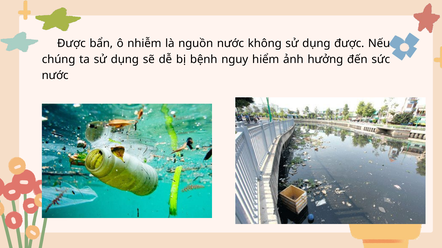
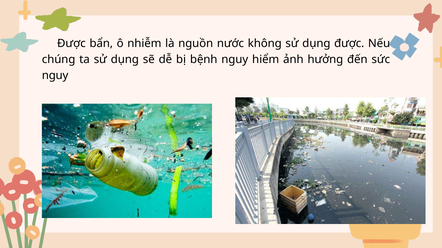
nước at (55, 75): nước -> nguy
